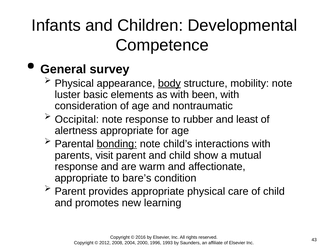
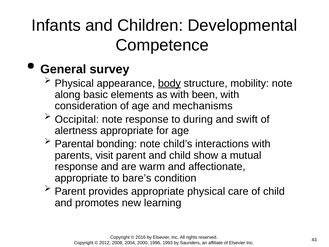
luster: luster -> along
nontraumatic: nontraumatic -> mechanisms
rubber: rubber -> during
least: least -> swift
bonding underline: present -> none
